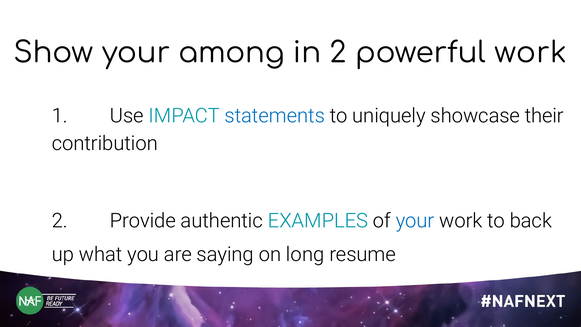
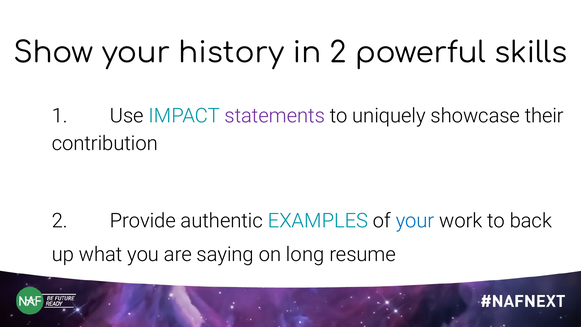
among: among -> history
powerful work: work -> skills
statements colour: blue -> purple
